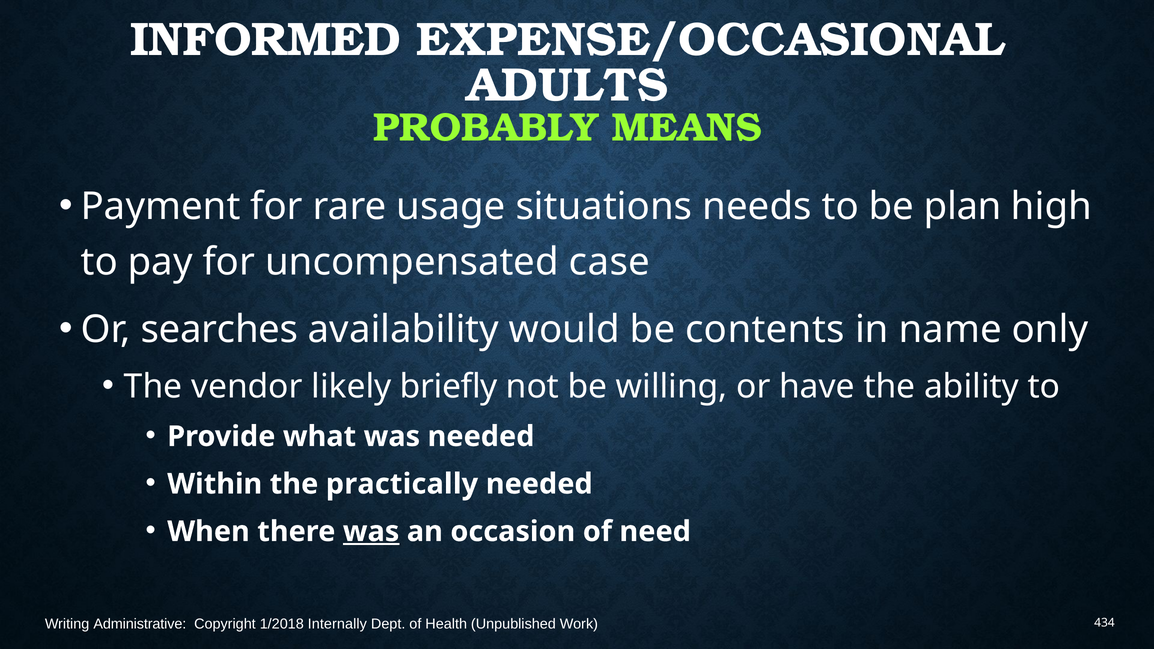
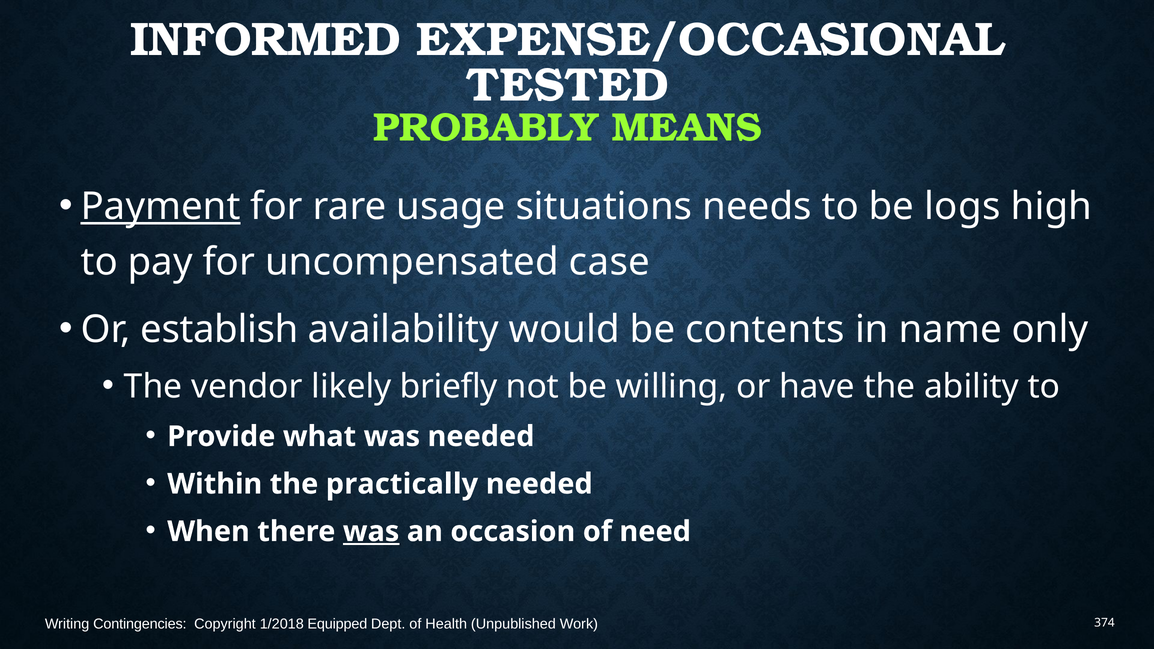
ADULTS: ADULTS -> TESTED
Payment underline: none -> present
plan: plan -> logs
searches: searches -> establish
Administrative: Administrative -> Contingencies
Internally: Internally -> Equipped
434: 434 -> 374
